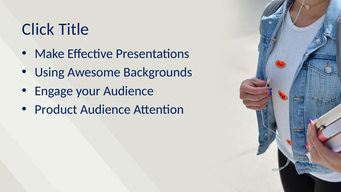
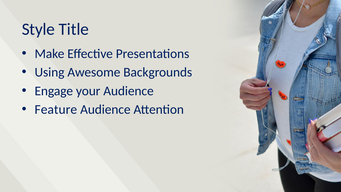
Click: Click -> Style
Product: Product -> Feature
